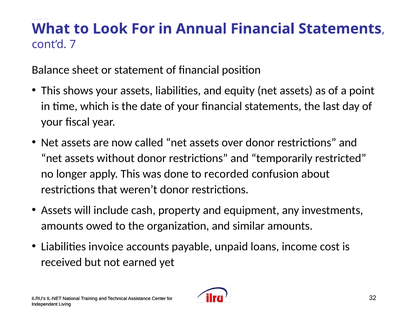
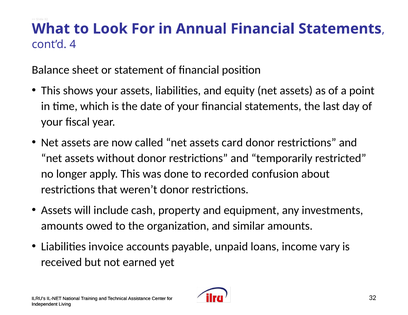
7: 7 -> 4
over: over -> card
cost: cost -> vary
